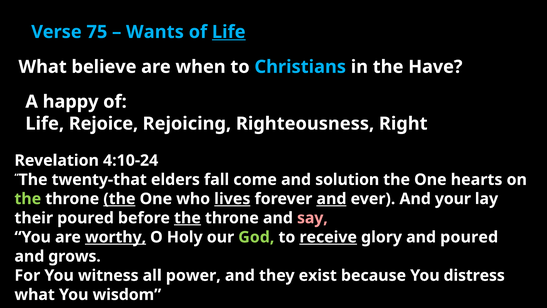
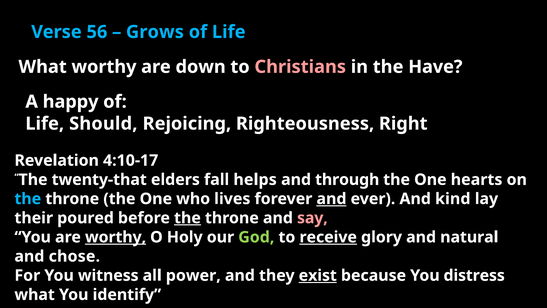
75: 75 -> 56
Wants: Wants -> Grows
Life at (229, 32) underline: present -> none
What believe: believe -> worthy
when: when -> down
Christians colour: light blue -> pink
Rejoice: Rejoice -> Should
4:10-24: 4:10-24 -> 4:10-17
come: come -> helps
solution: solution -> through
the at (28, 199) colour: light green -> light blue
the at (119, 199) underline: present -> none
lives underline: present -> none
your: your -> kind
and poured: poured -> natural
grows: grows -> chose
exist underline: none -> present
wisdom: wisdom -> identify
